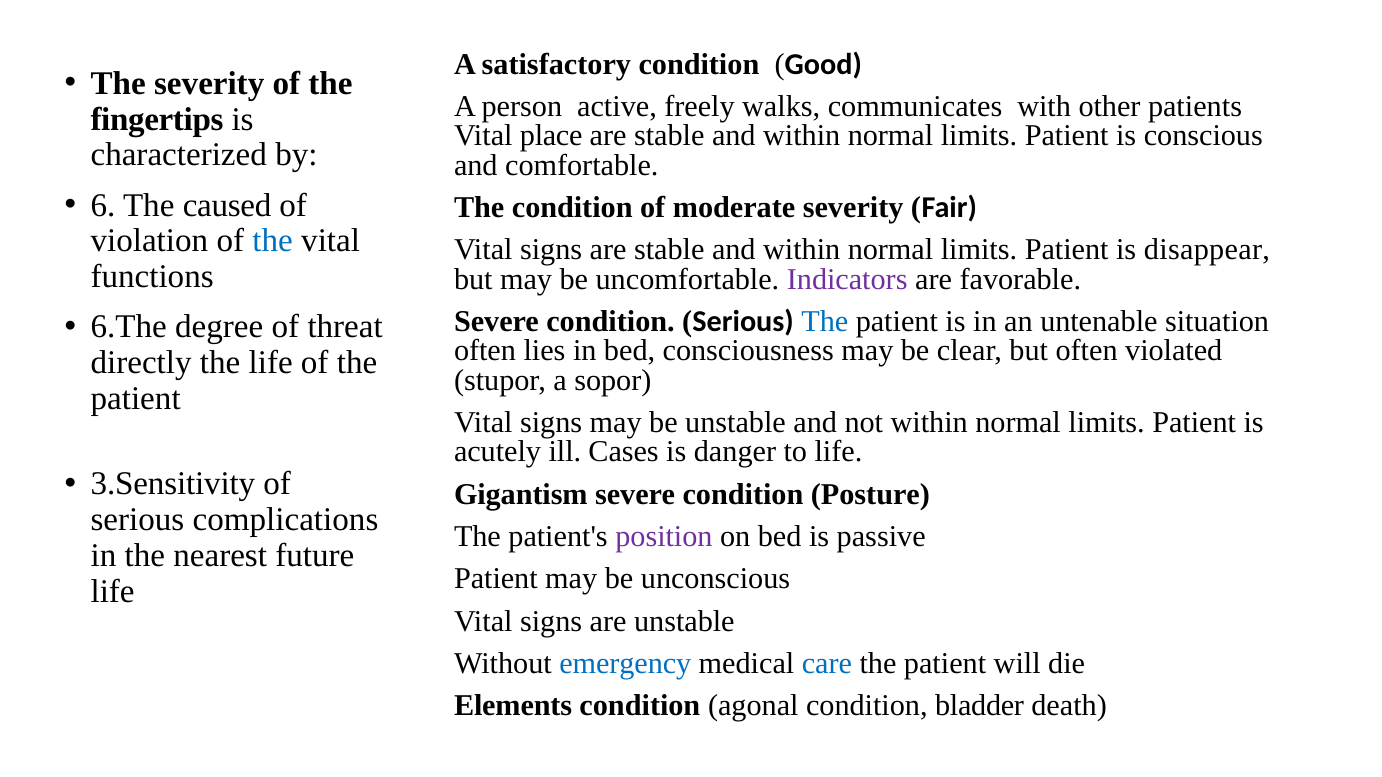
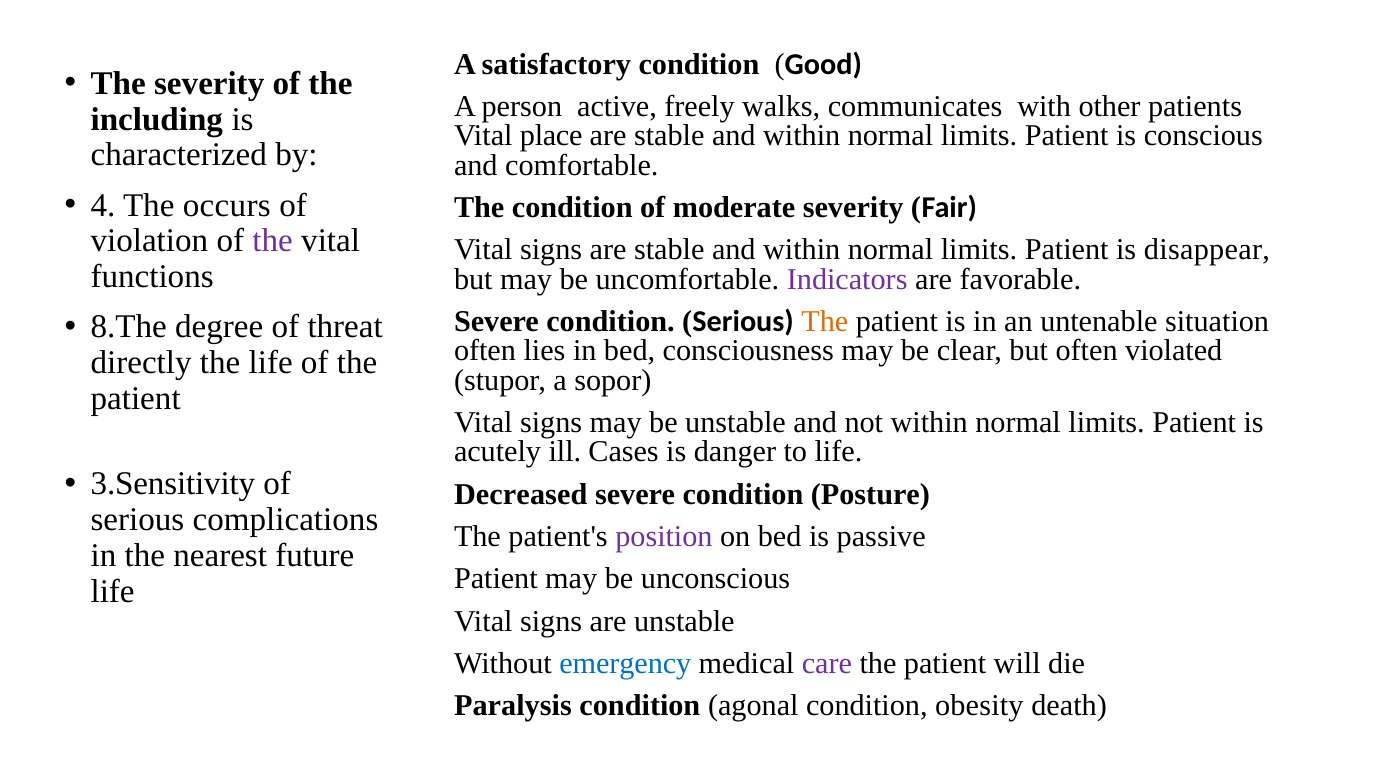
fingertips: fingertips -> including
6: 6 -> 4
caused: caused -> occurs
the at (273, 241) colour: blue -> purple
The at (825, 322) colour: blue -> orange
6.The: 6.The -> 8.The
Gigantism: Gigantism -> Decreased
care colour: blue -> purple
Elements: Elements -> Paralysis
bladder: bladder -> obesity
